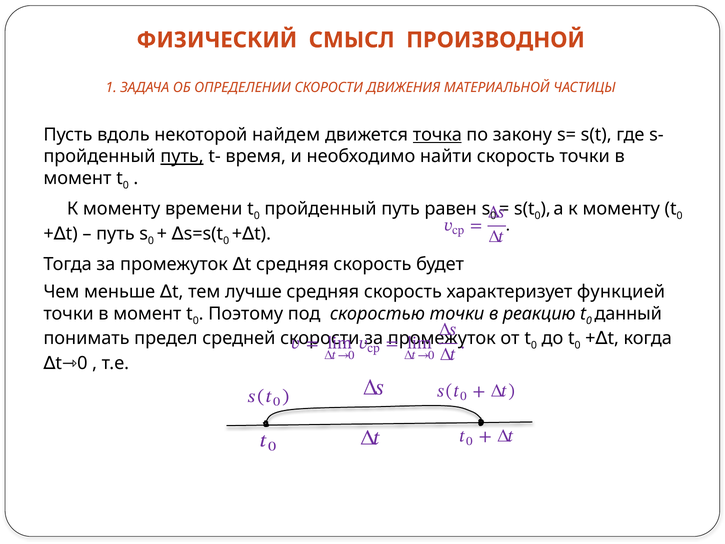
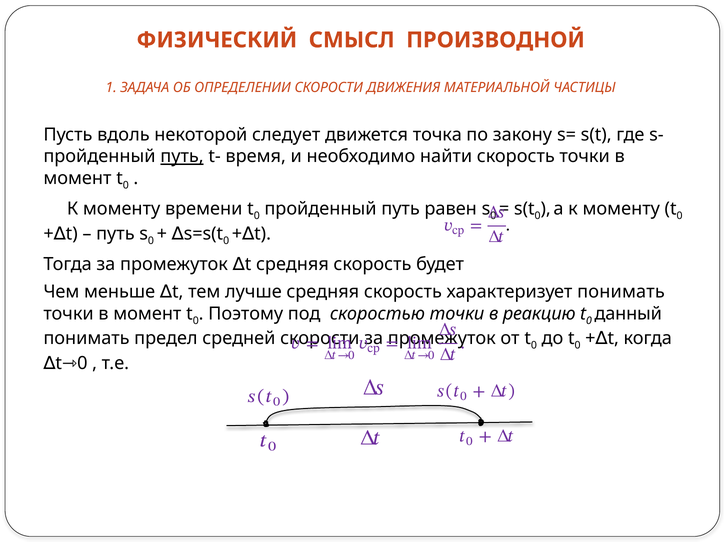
найдем: найдем -> следует
точка underline: present -> none
характеризует функцией: функцией -> понимать
